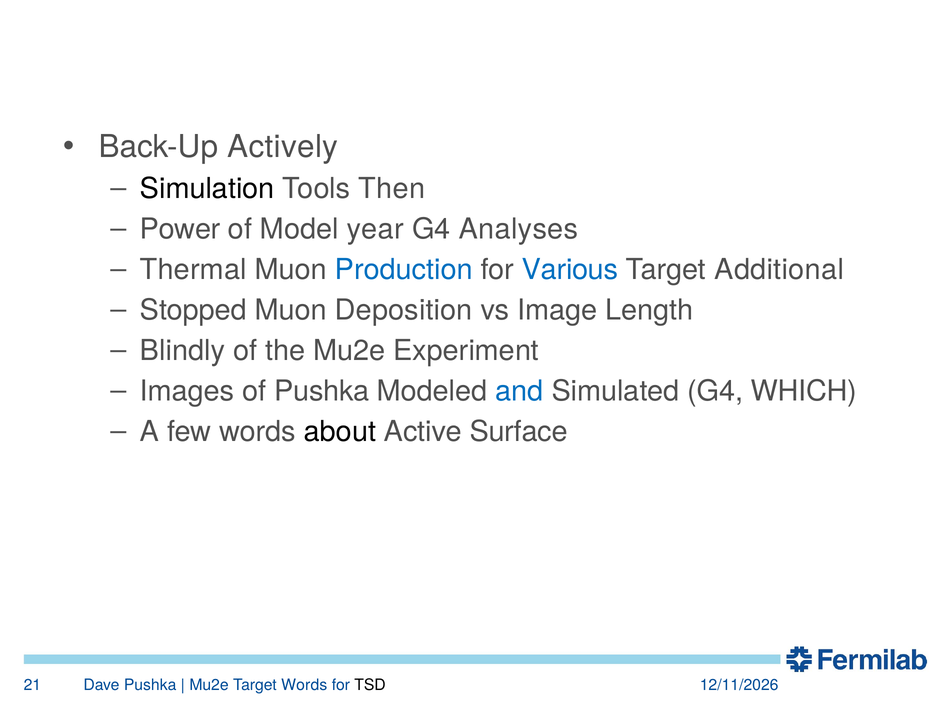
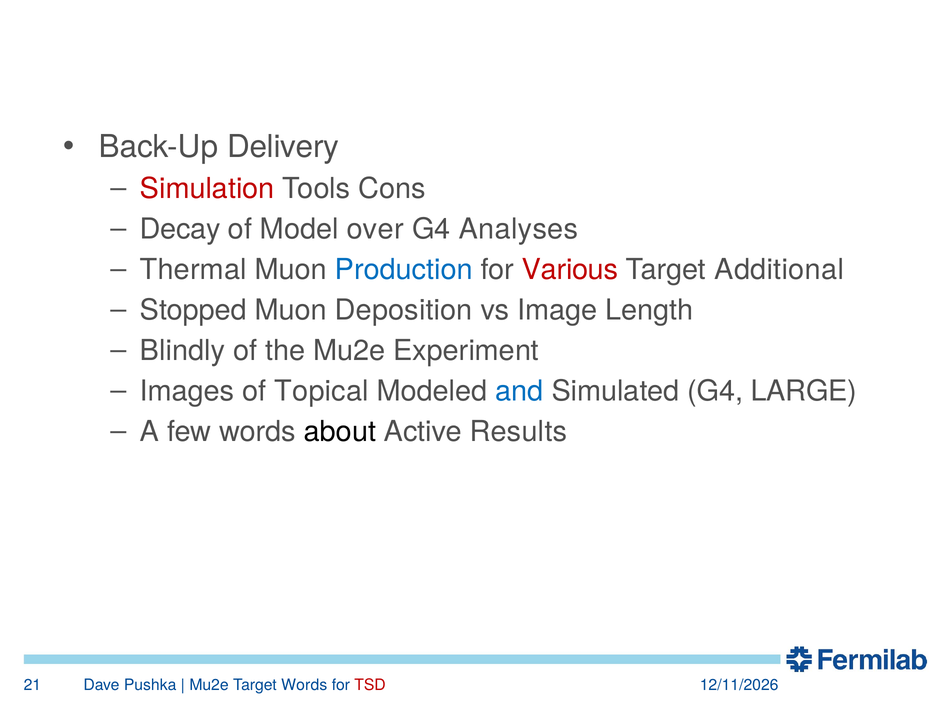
Actively: Actively -> Delivery
Simulation colour: black -> red
Then: Then -> Cons
Power: Power -> Decay
year: year -> over
Various colour: blue -> red
of Pushka: Pushka -> Topical
WHICH: WHICH -> LARGE
Surface: Surface -> Results
TSD colour: black -> red
